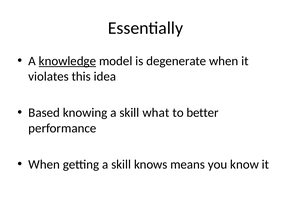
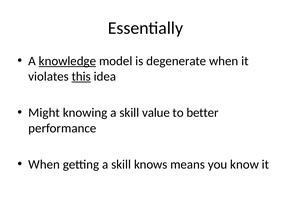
this underline: none -> present
Based: Based -> Might
what: what -> value
